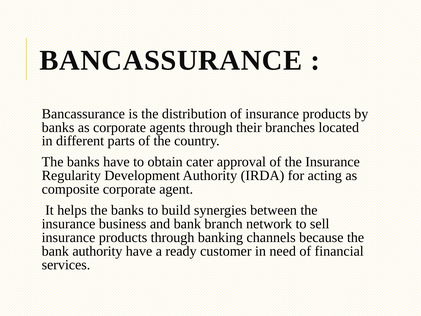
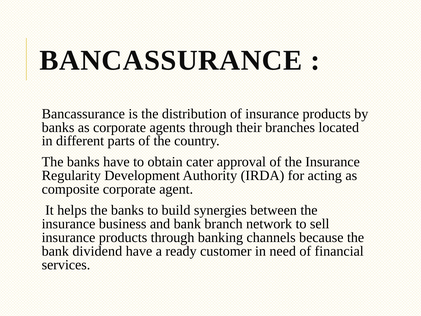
bank authority: authority -> dividend
